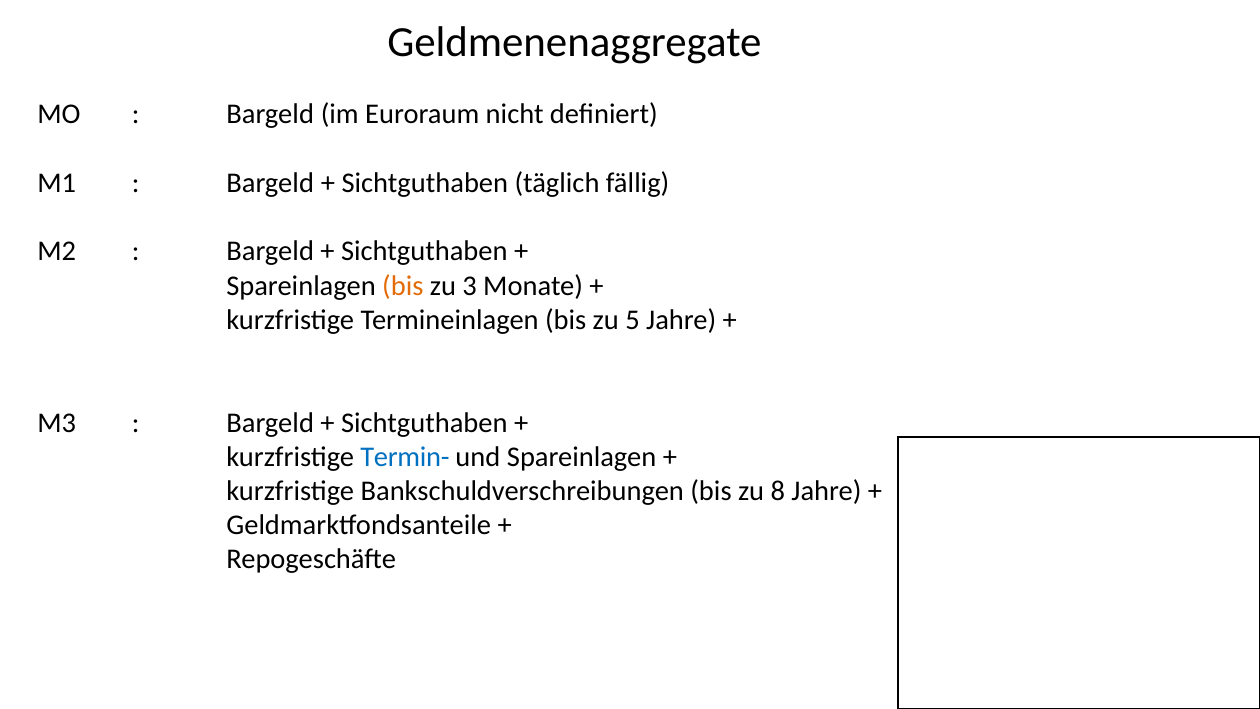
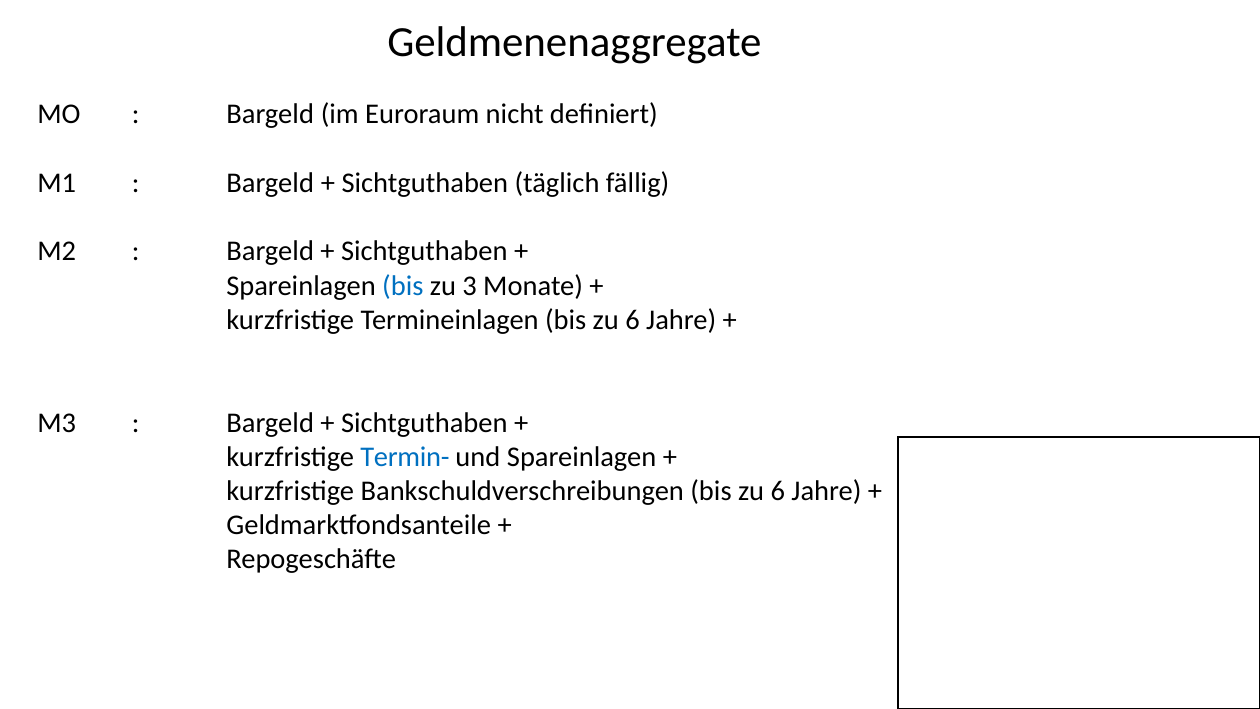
bis at (403, 286) colour: orange -> blue
Termineinlagen bis zu 5: 5 -> 6
Bankschuldverschreibungen bis zu 8: 8 -> 6
